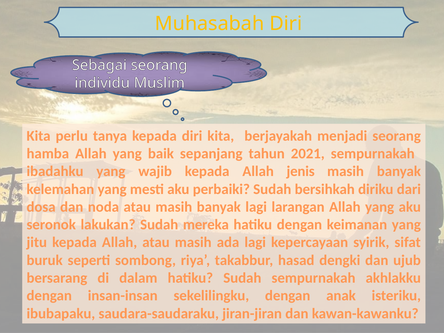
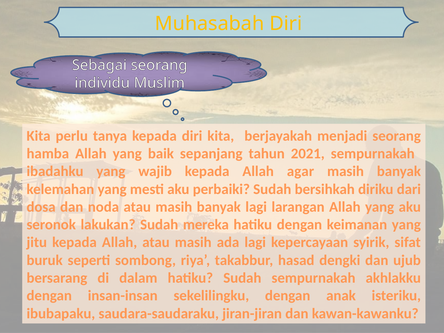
jenis: jenis -> agar
